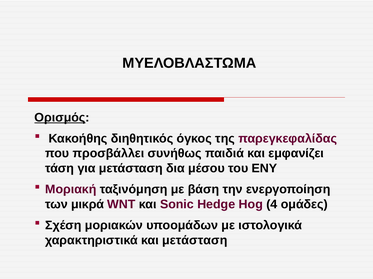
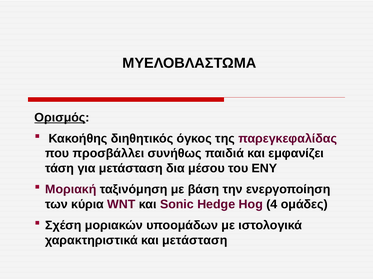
μικρά: μικρά -> κύρια
